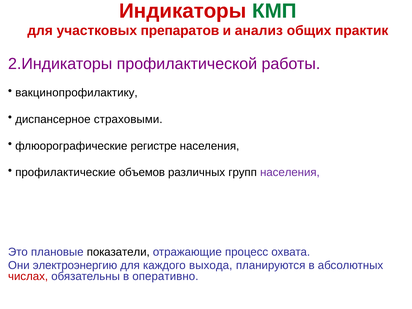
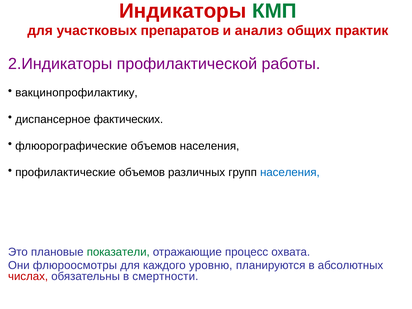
страховыми: страховыми -> фактических
флюорографические регистре: регистре -> объемов
населения at (290, 173) colour: purple -> blue
показатели colour: black -> green
электроэнергию: электроэнергию -> флюроосмотры
выхода: выхода -> уровню
оперативно: оперативно -> смертности
